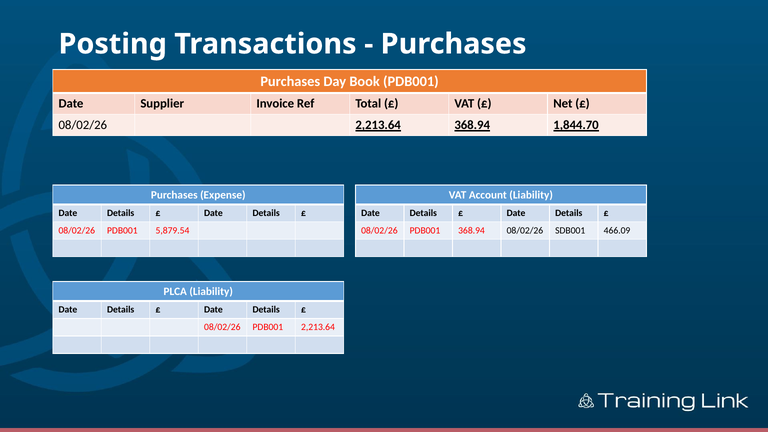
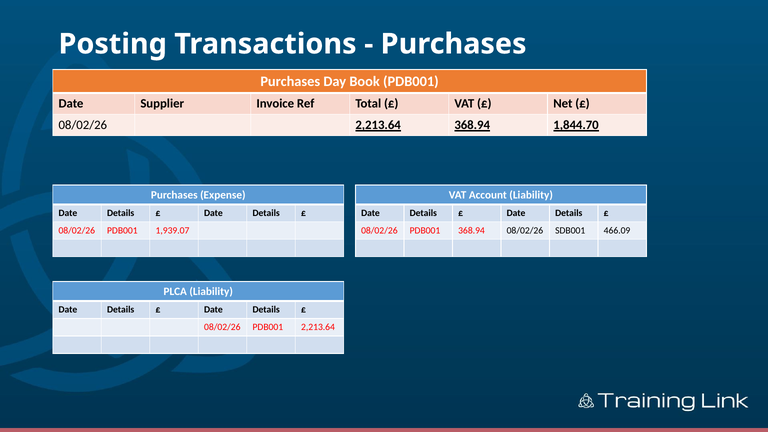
5,879.54: 5,879.54 -> 1,939.07
